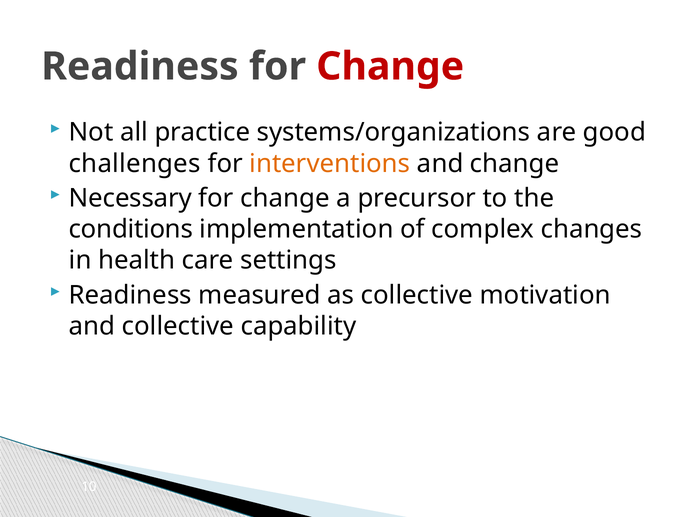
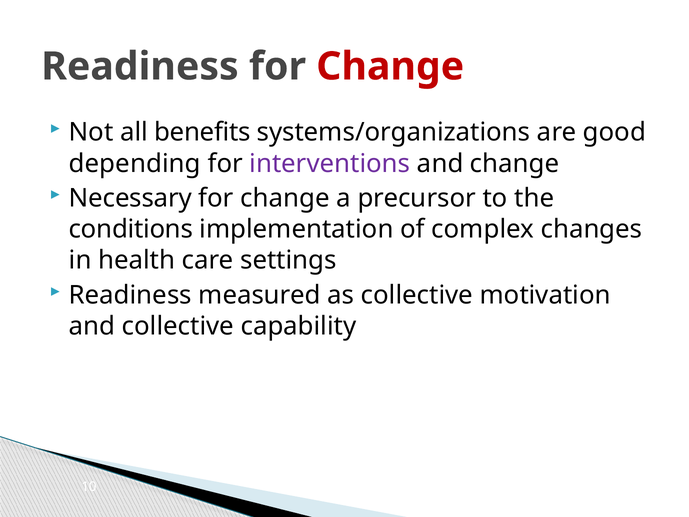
practice: practice -> benefits
challenges: challenges -> depending
interventions colour: orange -> purple
